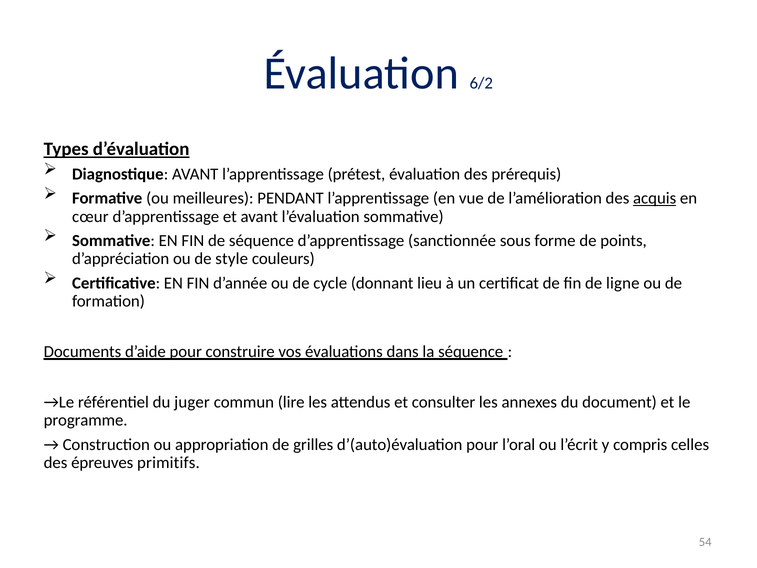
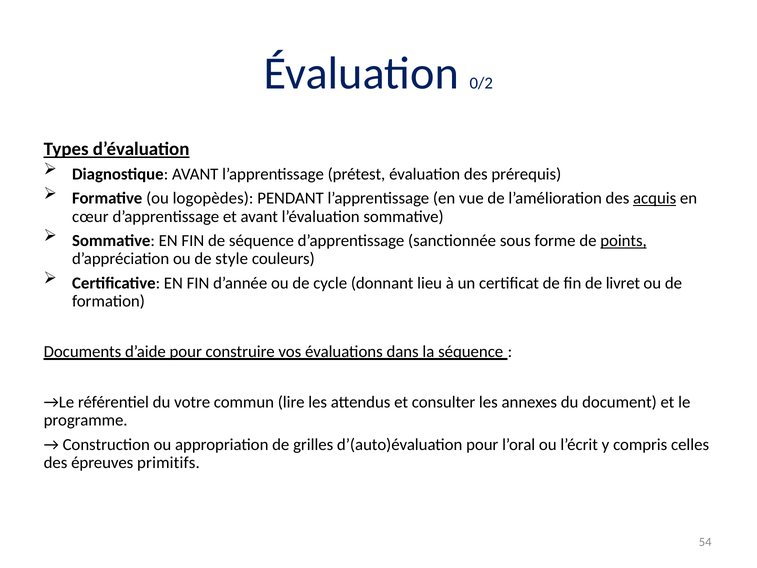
6/2: 6/2 -> 0/2
meilleures: meilleures -> logopèdes
points underline: none -> present
ligne: ligne -> livret
juger: juger -> votre
